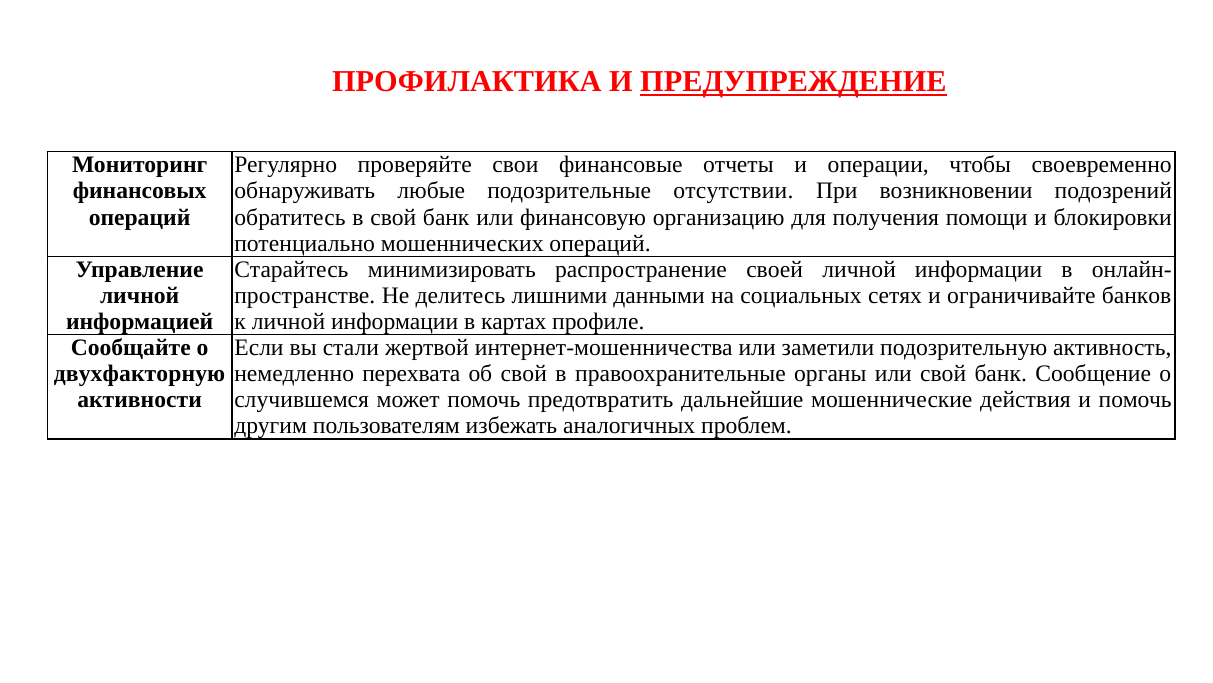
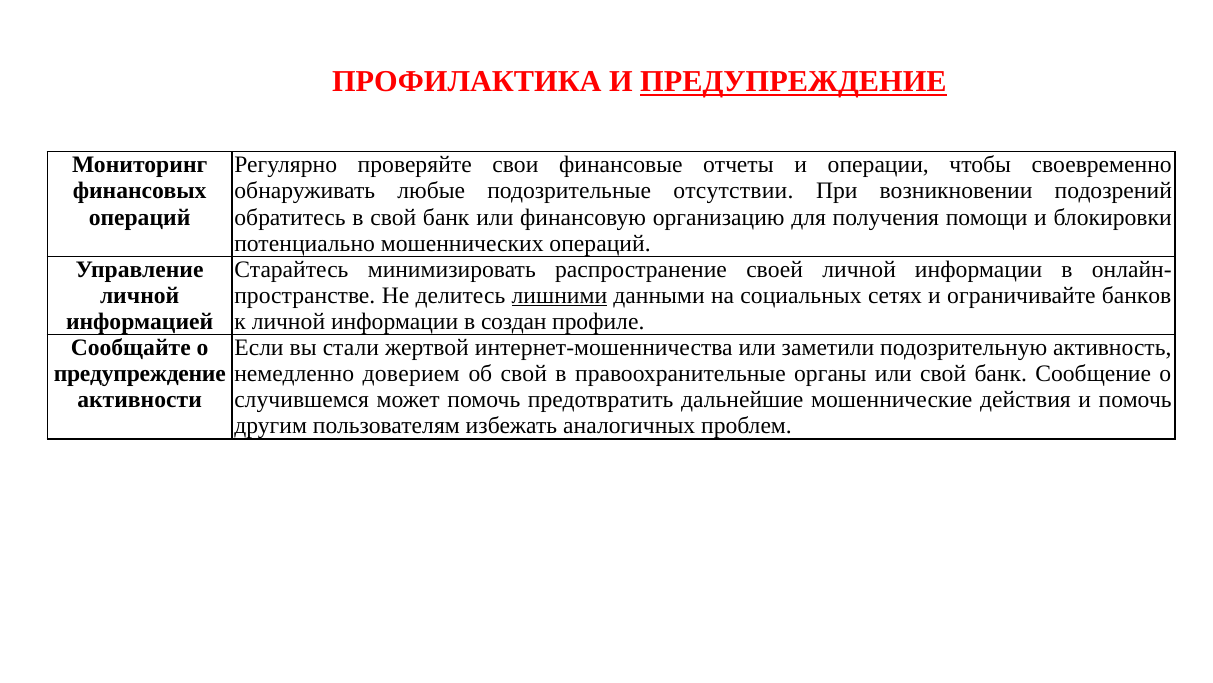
лишними underline: none -> present
картах: картах -> создан
двухфакторную at (140, 374): двухфакторную -> предупреждение
перехвата: перехвата -> доверием
